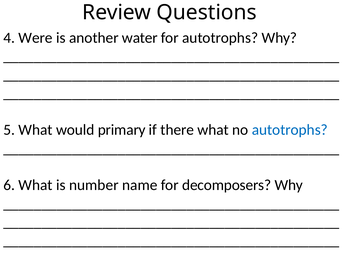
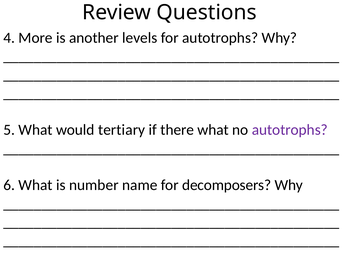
Were: Were -> More
water: water -> levels
primary: primary -> tertiary
autotrophs at (290, 130) colour: blue -> purple
